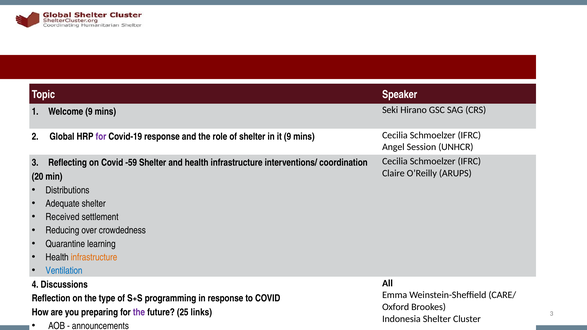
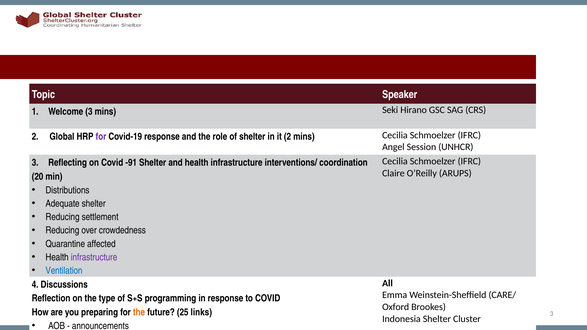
Welcome 9: 9 -> 3
it 9: 9 -> 2
-59: -59 -> -91
Received at (62, 217): Received -> Reducing
learning: learning -> affected
infrastructure at (94, 257) colour: orange -> purple
the at (139, 312) colour: purple -> orange
